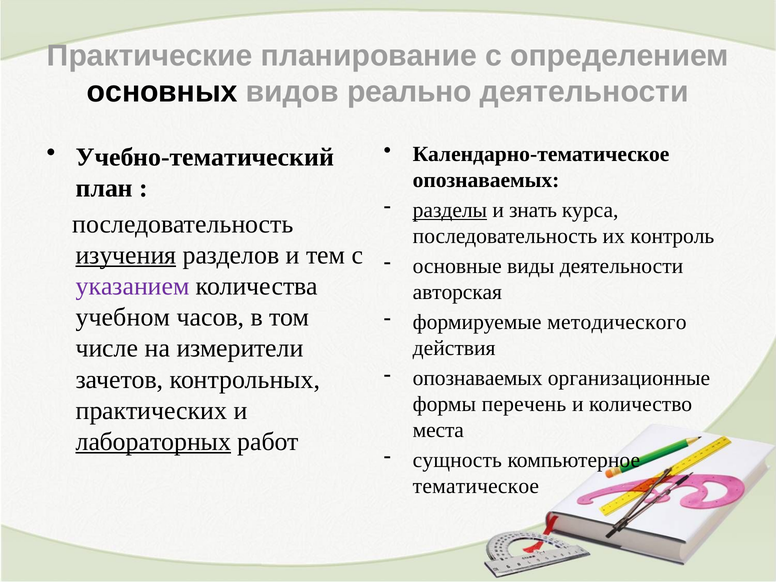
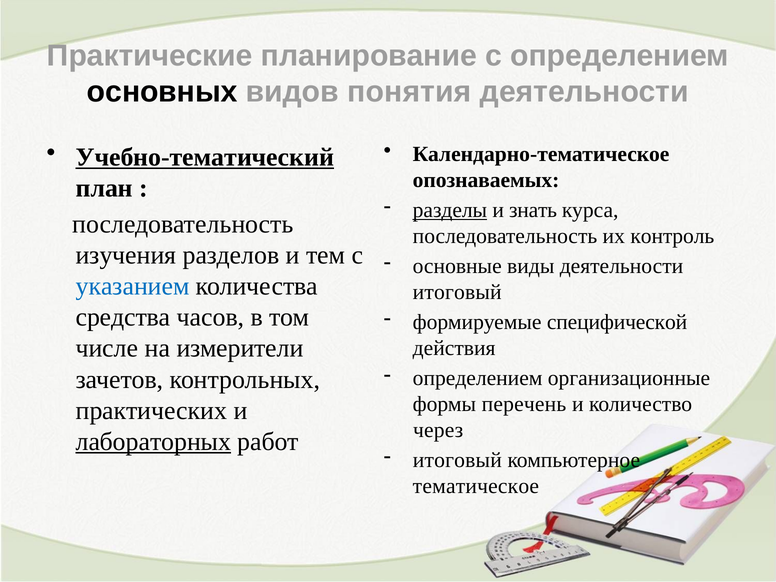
реально: реально -> понятия
Учебно-тематический underline: none -> present
изучения underline: present -> none
указанием colour: purple -> blue
авторская at (457, 292): авторская -> итоговый
учебном: учебном -> средства
методического: методического -> специфической
опознаваемых at (478, 378): опознаваемых -> определением
места: места -> через
сущность at (457, 460): сущность -> итоговый
